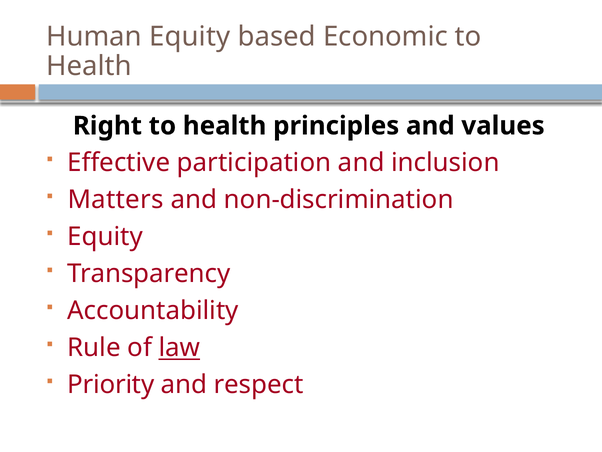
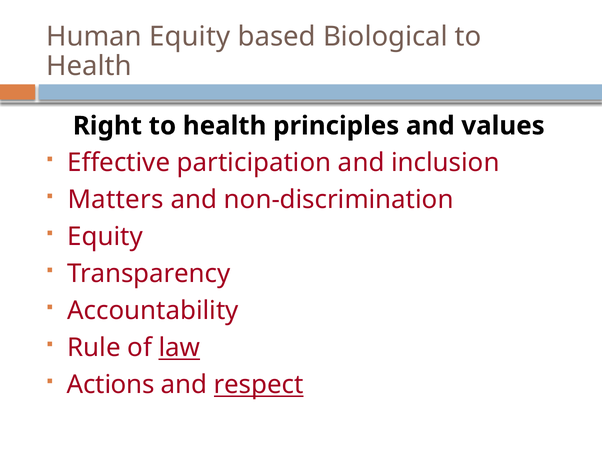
Economic: Economic -> Biological
Priority: Priority -> Actions
respect underline: none -> present
